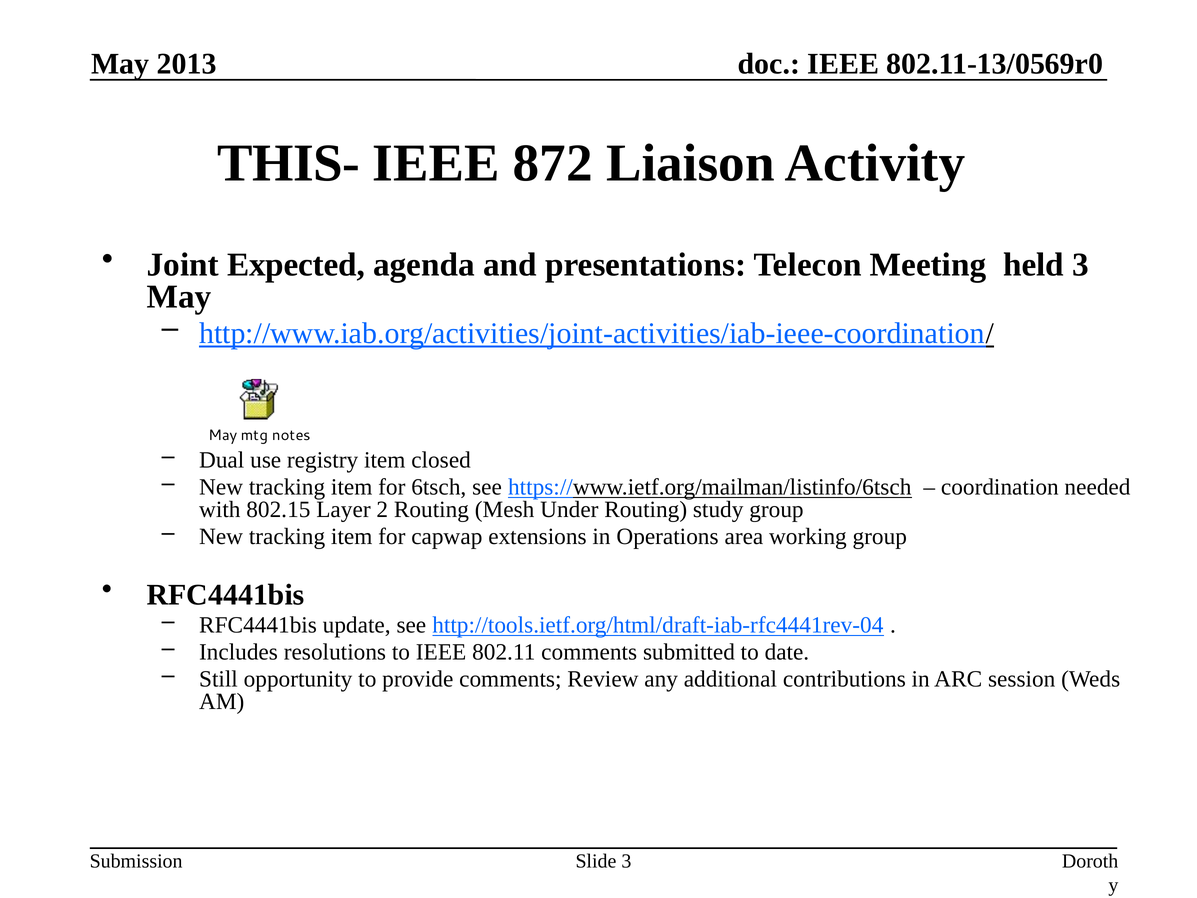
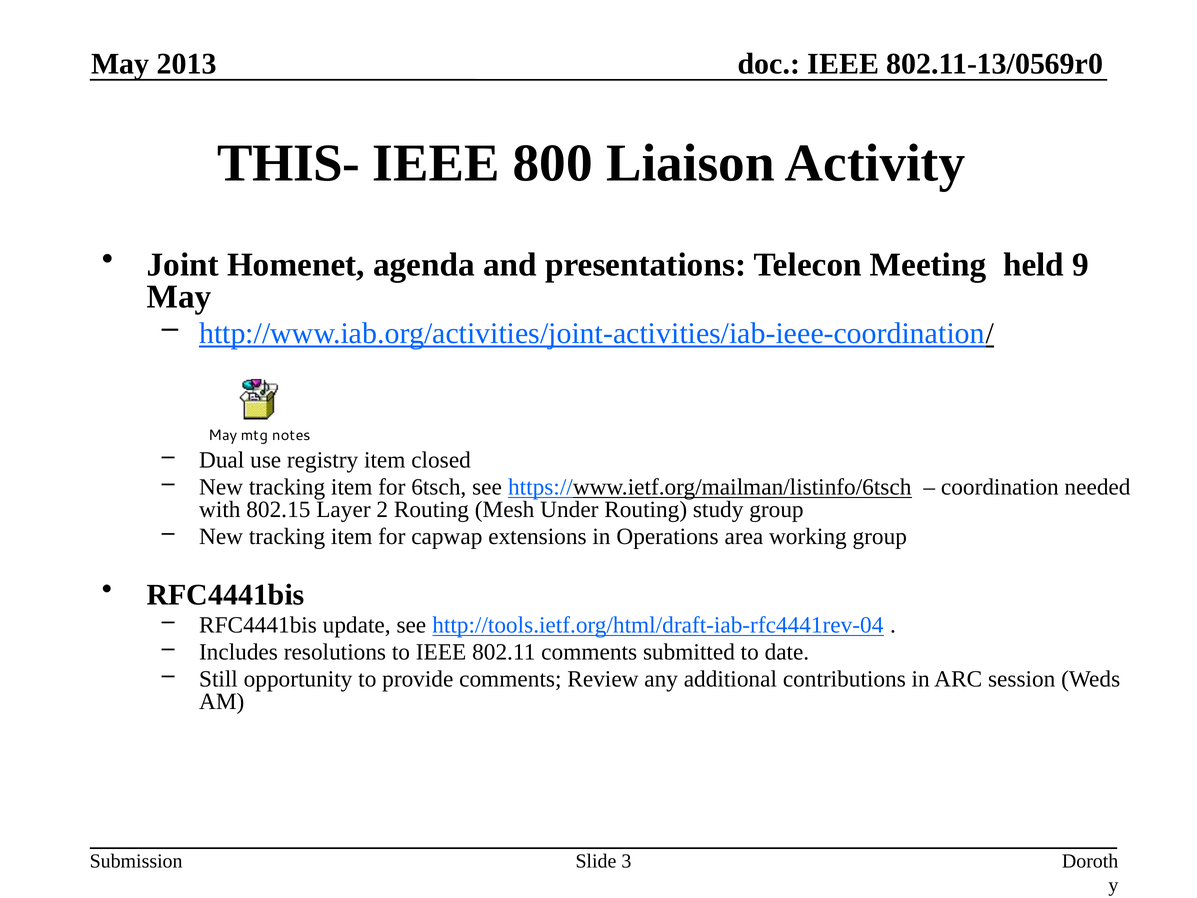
872: 872 -> 800
Expected: Expected -> Homenet
held 3: 3 -> 9
